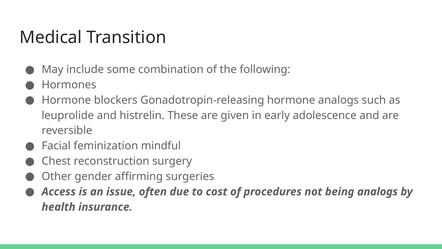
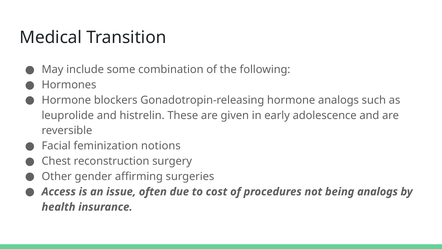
mindful: mindful -> notions
